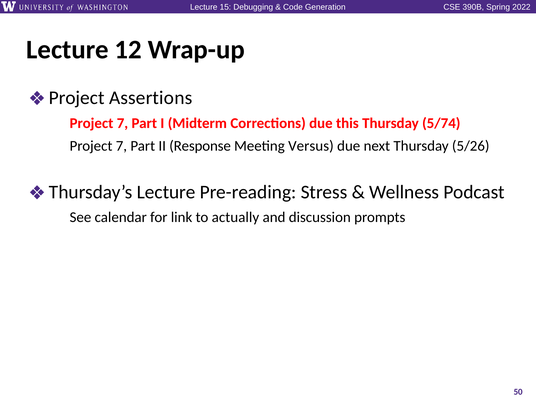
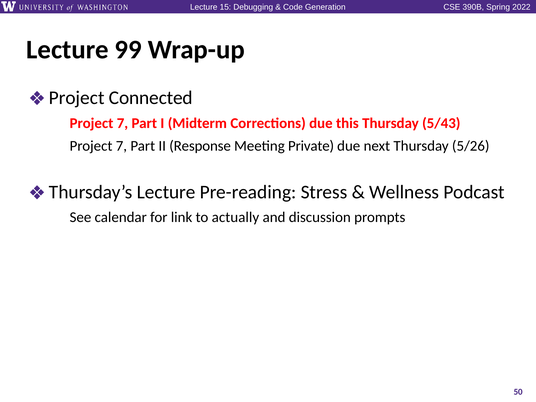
12: 12 -> 99
Assertions: Assertions -> Connected
5/74: 5/74 -> 5/43
Versus: Versus -> Private
